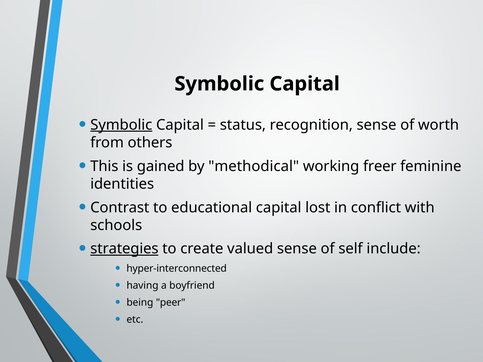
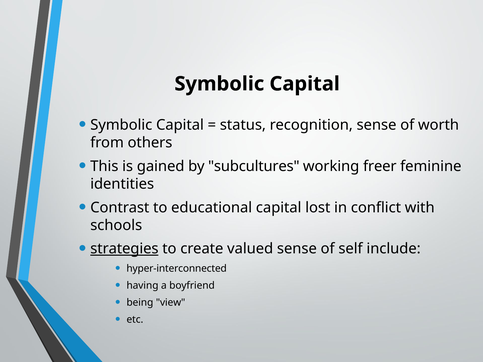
Symbolic at (121, 125) underline: present -> none
methodical: methodical -> subcultures
peer: peer -> view
